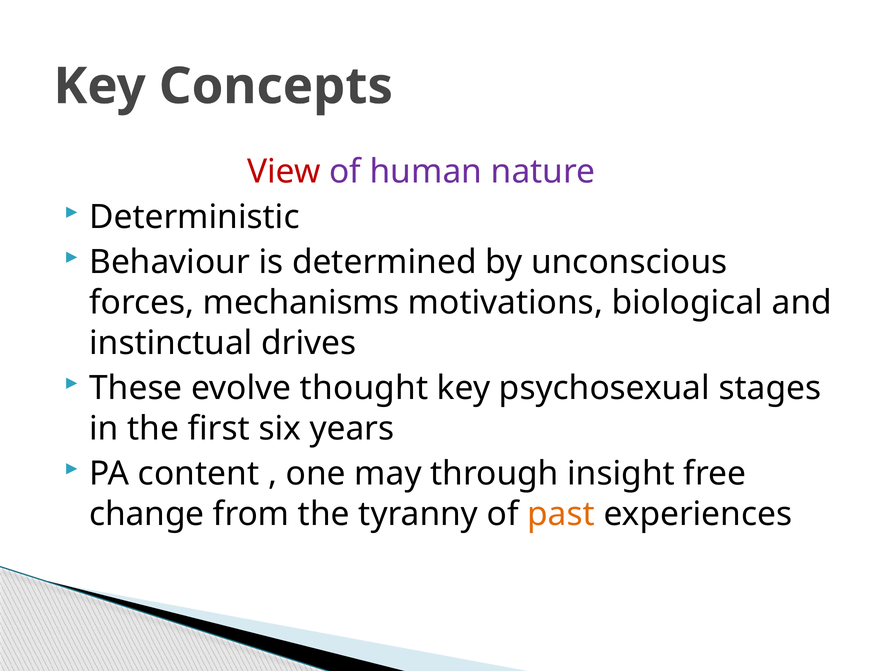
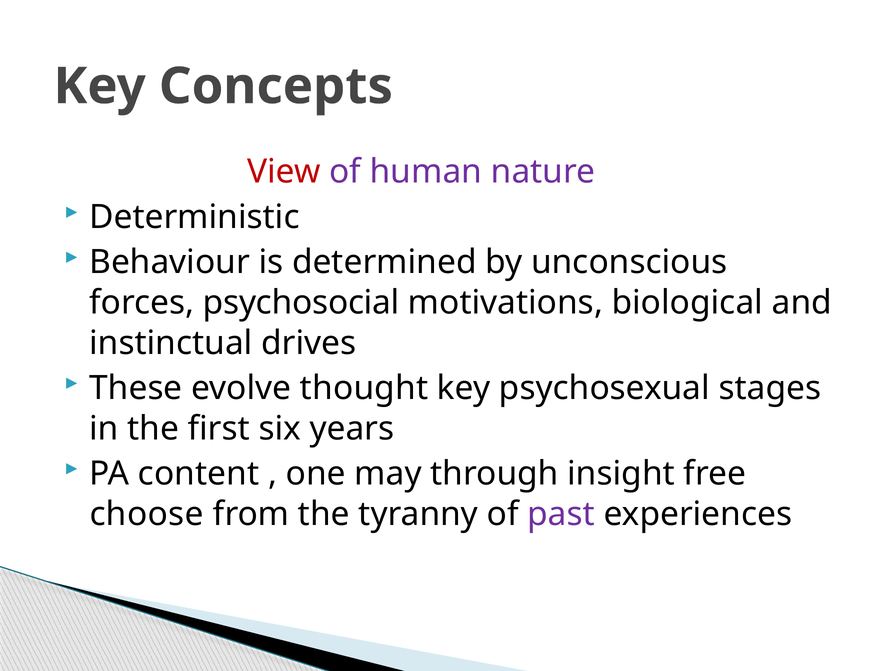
mechanisms: mechanisms -> psychosocial
change: change -> choose
past colour: orange -> purple
